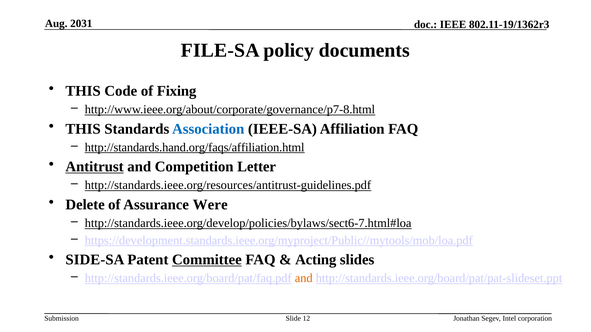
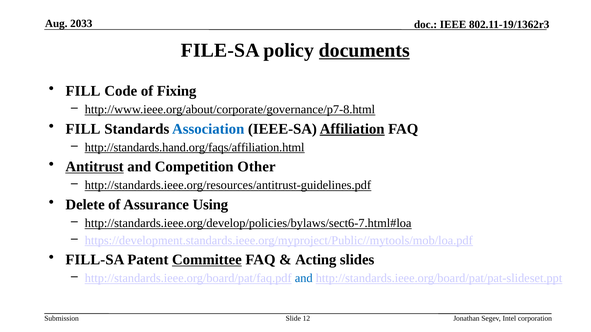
2031: 2031 -> 2033
documents underline: none -> present
THIS at (83, 91): THIS -> FILL
THIS at (83, 129): THIS -> FILL
Affiliation underline: none -> present
Letter: Letter -> Other
Were: Were -> Using
SIDE-SA: SIDE-SA -> FILL-SA
and at (304, 279) colour: orange -> blue
